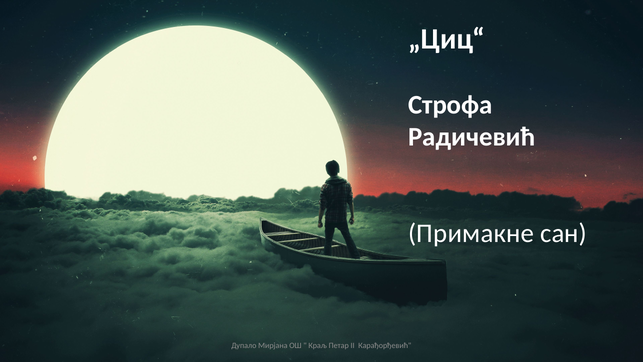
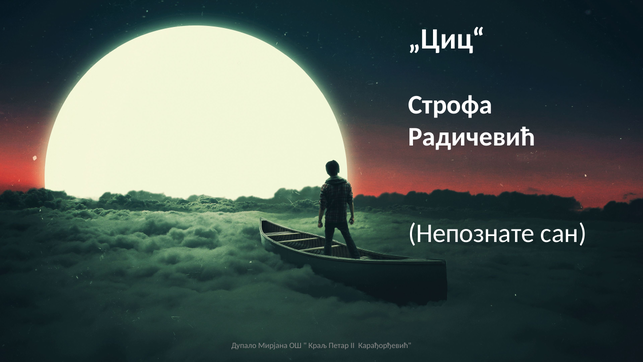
Примакне: Примакне -> Непознате
